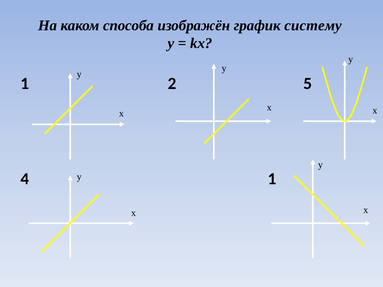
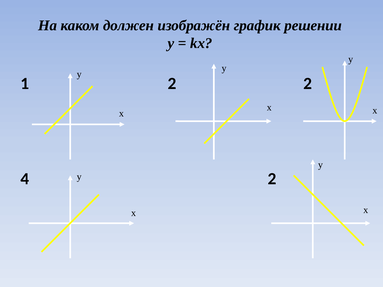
способа: способа -> должен
систему: систему -> решении
2 5: 5 -> 2
4 1: 1 -> 2
